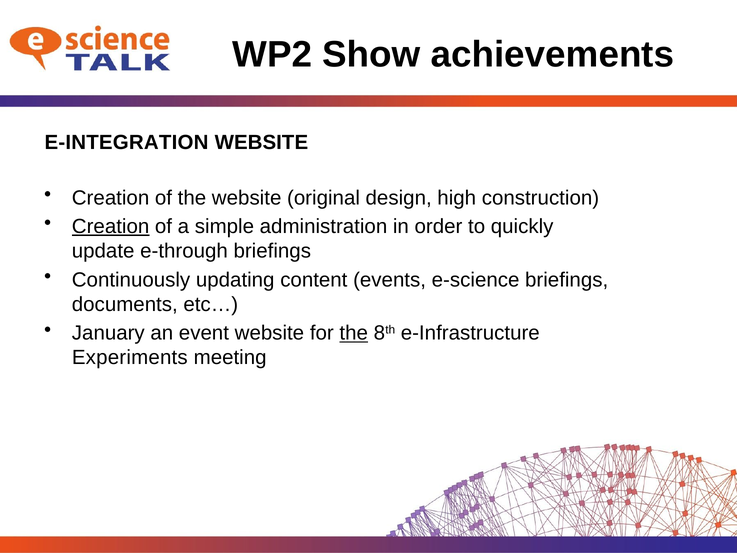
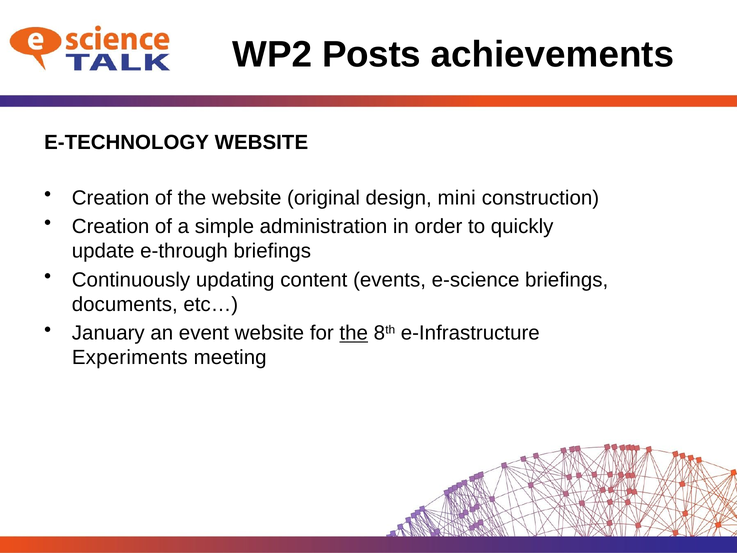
Show: Show -> Posts
E-INTEGRATION: E-INTEGRATION -> E-TECHNOLOGY
high: high -> mini
Creation at (111, 226) underline: present -> none
